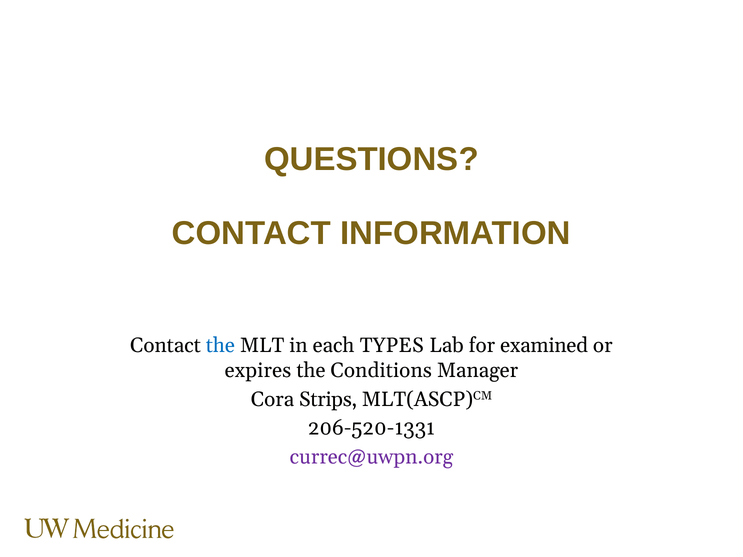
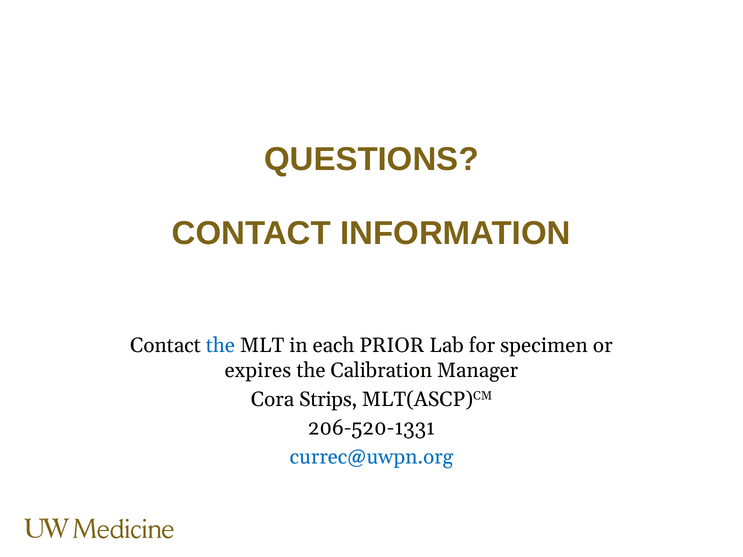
TYPES: TYPES -> PRIOR
examined: examined -> specimen
Conditions: Conditions -> Calibration
currec@uwpn.org colour: purple -> blue
